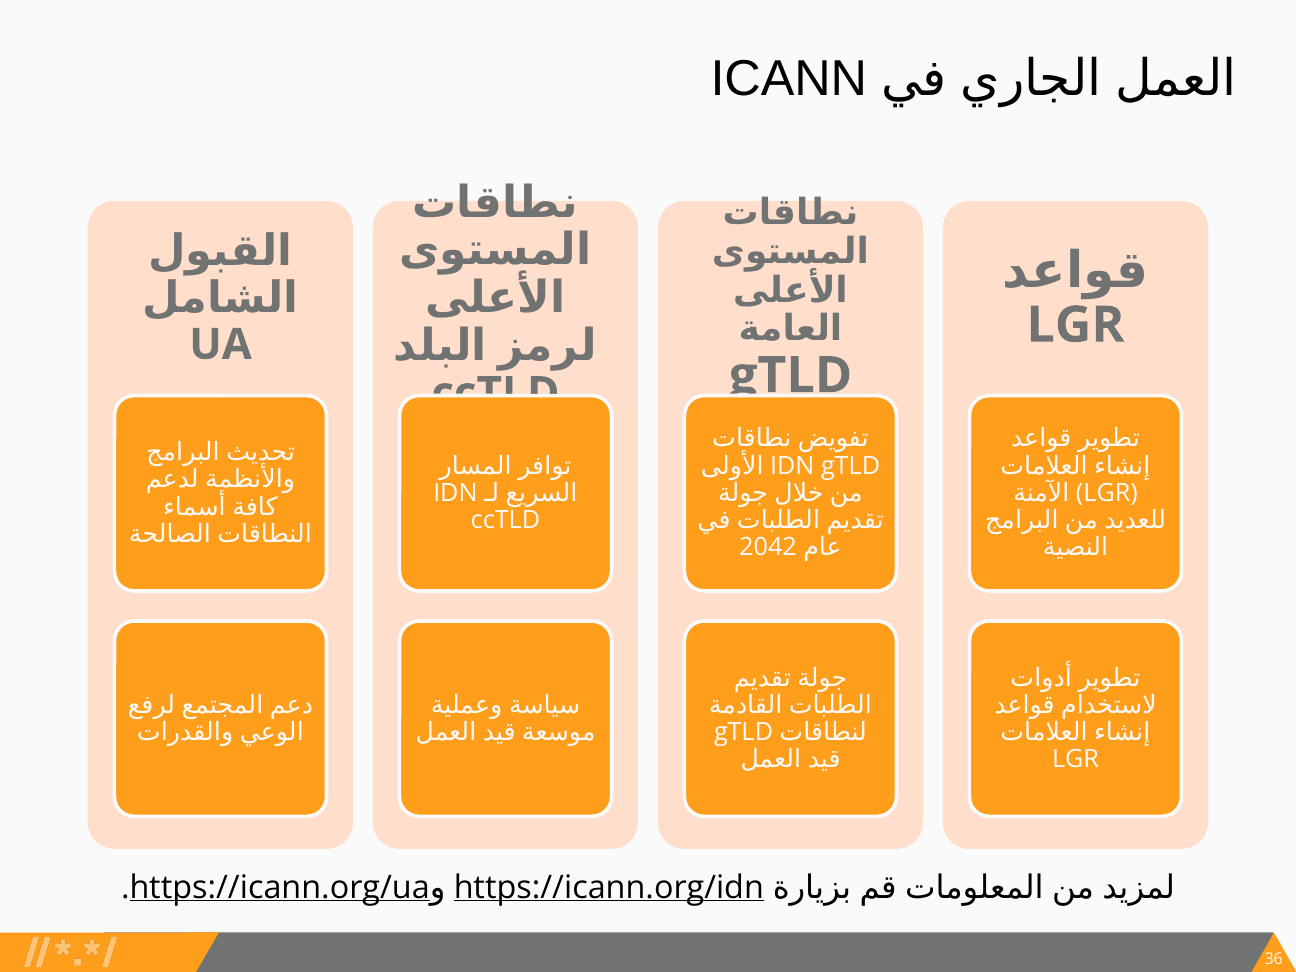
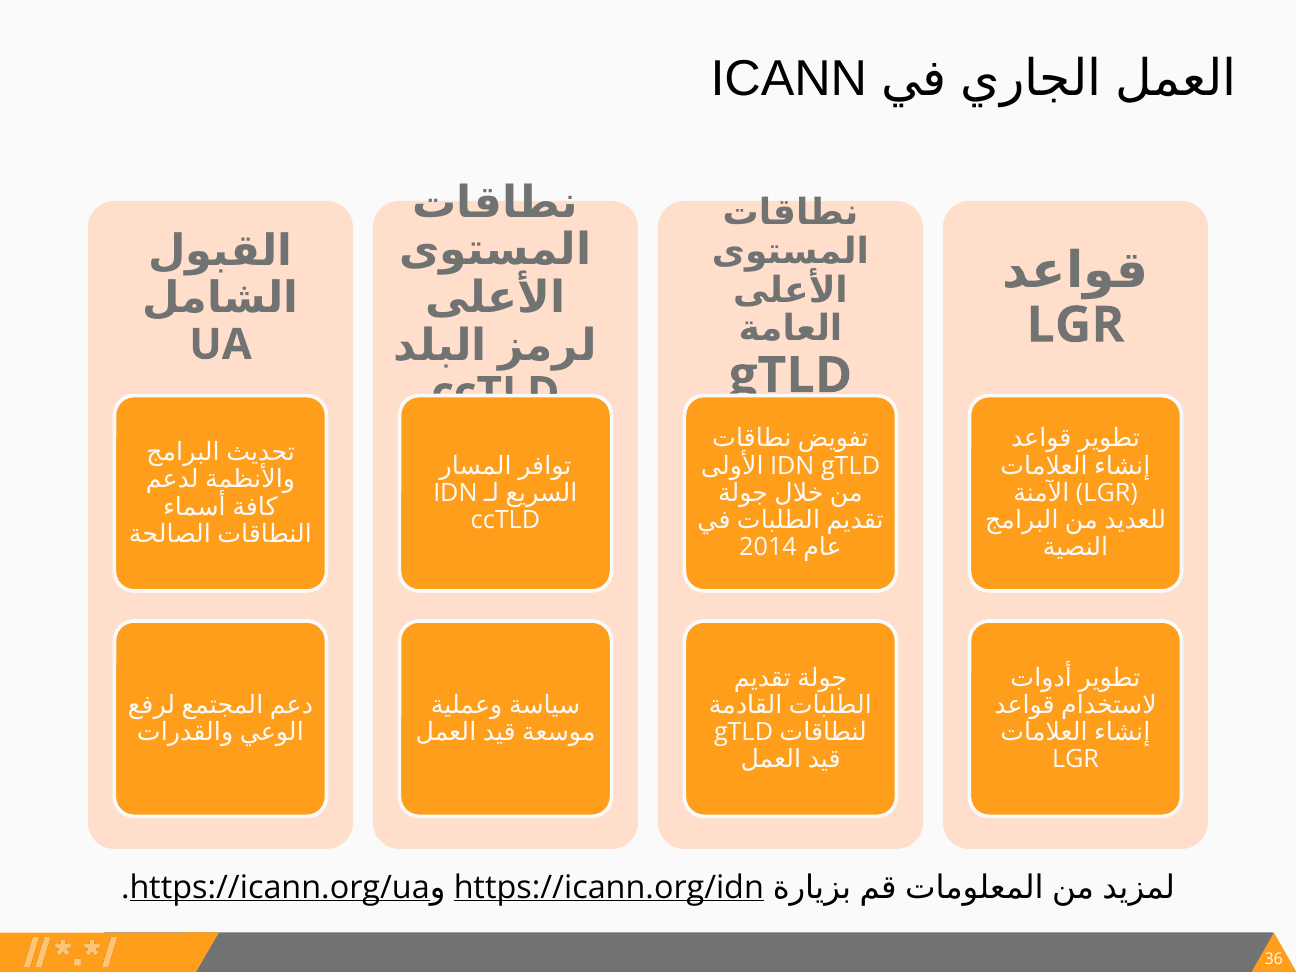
2042: 2042 -> 2014
